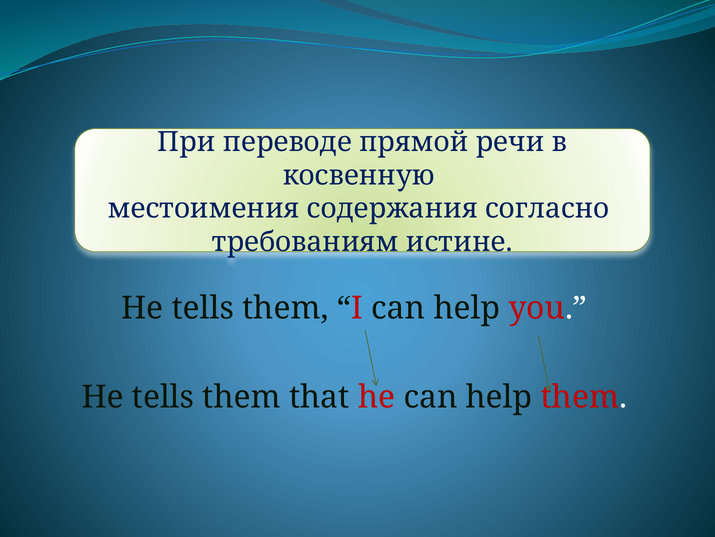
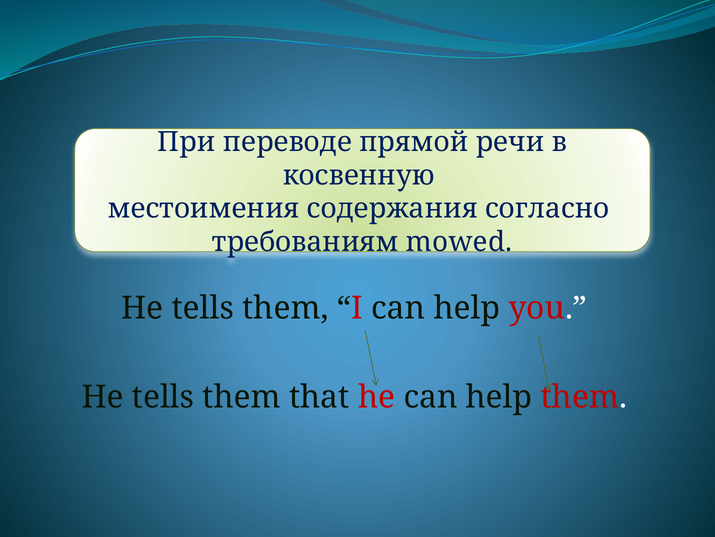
истине: истине -> mowed
